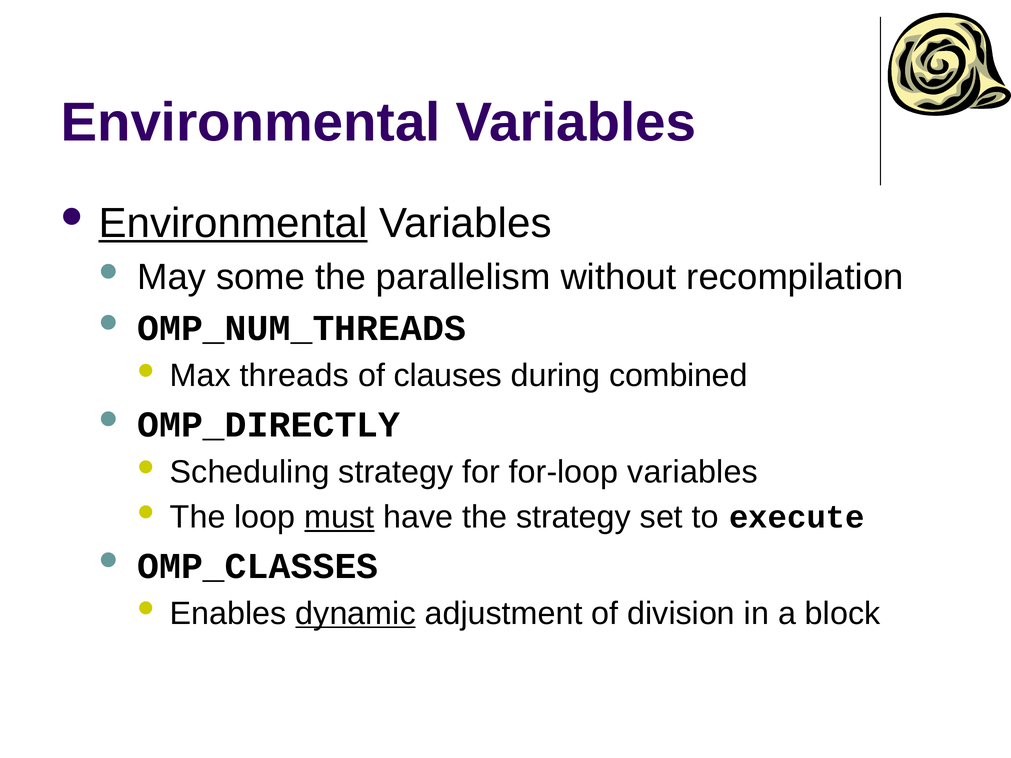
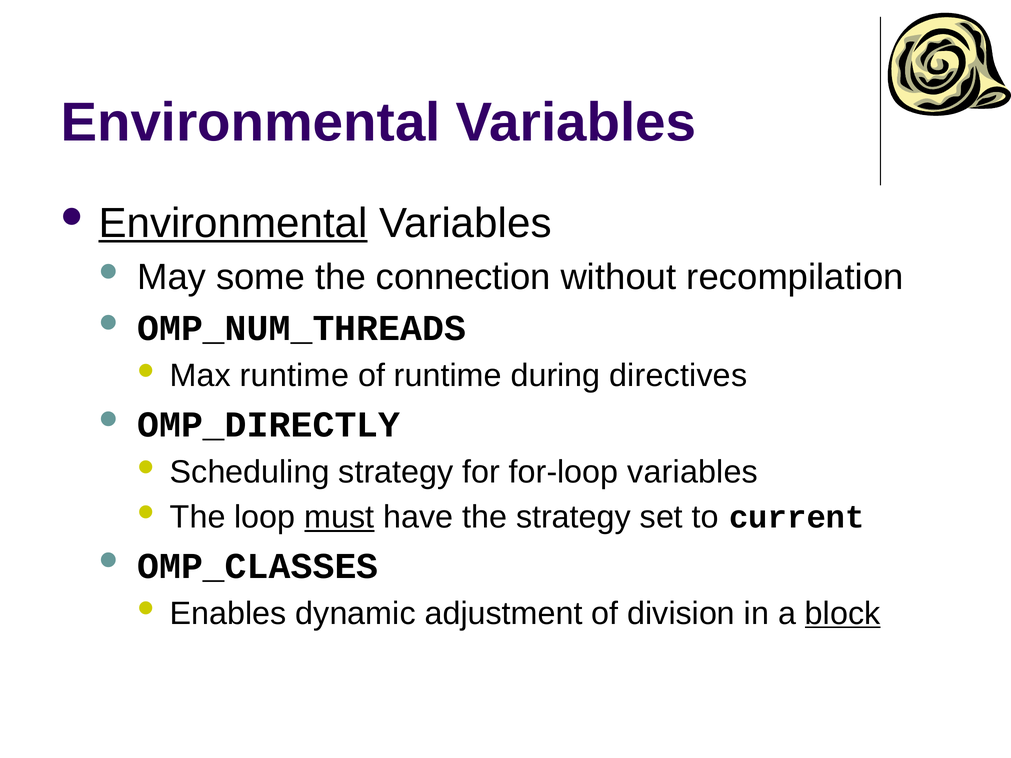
parallelism: parallelism -> connection
Max threads: threads -> runtime
of clauses: clauses -> runtime
combined: combined -> directives
execute: execute -> current
dynamic underline: present -> none
block underline: none -> present
